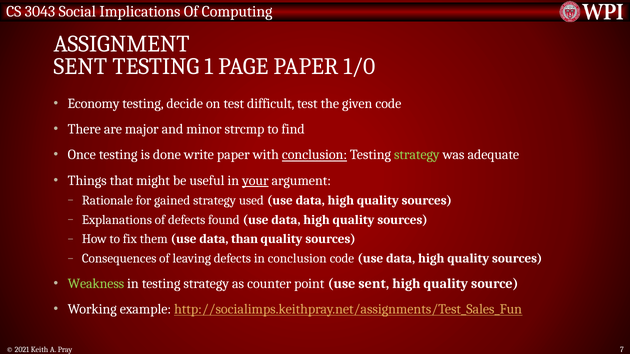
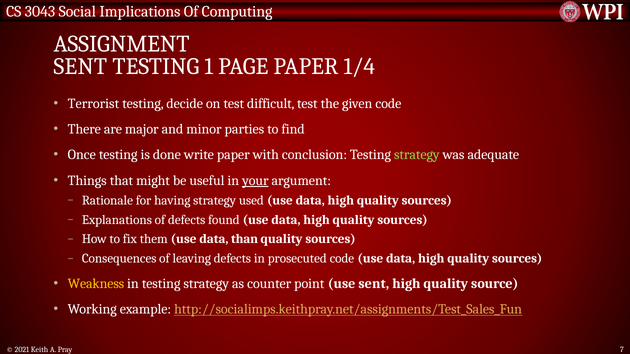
1/0: 1/0 -> 1/4
Economy: Economy -> Terrorist
strcmp: strcmp -> parties
conclusion at (314, 155) underline: present -> none
gained: gained -> having
in conclusion: conclusion -> prosecuted
Weakness colour: light green -> yellow
